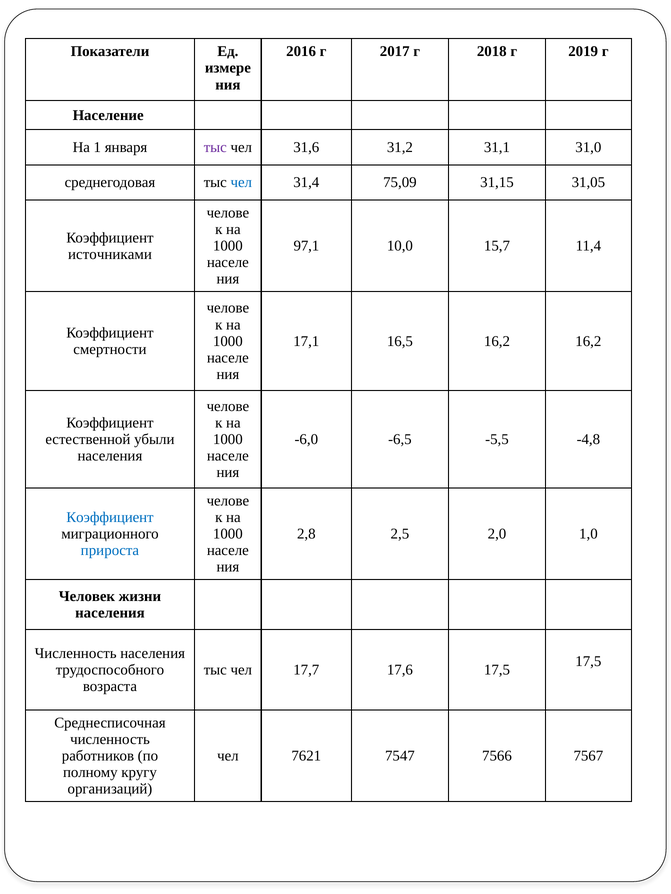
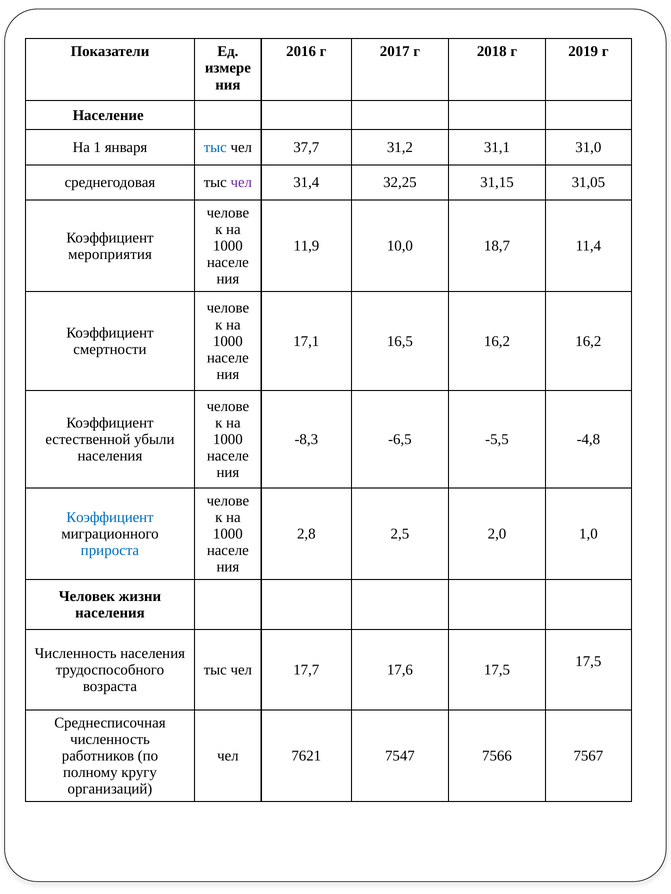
тыс at (215, 147) colour: purple -> blue
31,6: 31,6 -> 37,7
чел at (241, 183) colour: blue -> purple
75,09: 75,09 -> 32,25
97,1: 97,1 -> 11,9
15,7: 15,7 -> 18,7
источниками: источниками -> мероприятия
-6,0: -6,0 -> -8,3
